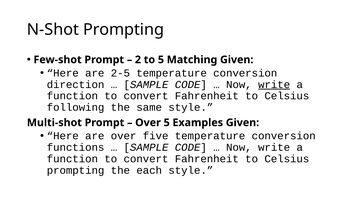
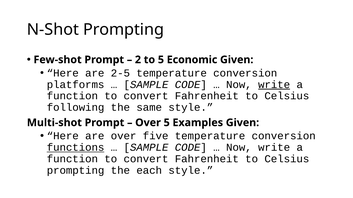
Matching: Matching -> Economic
direction: direction -> platforms
functions underline: none -> present
